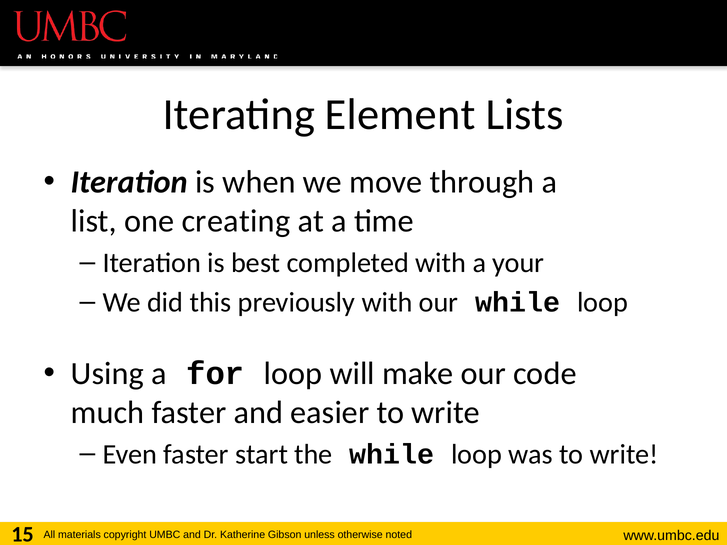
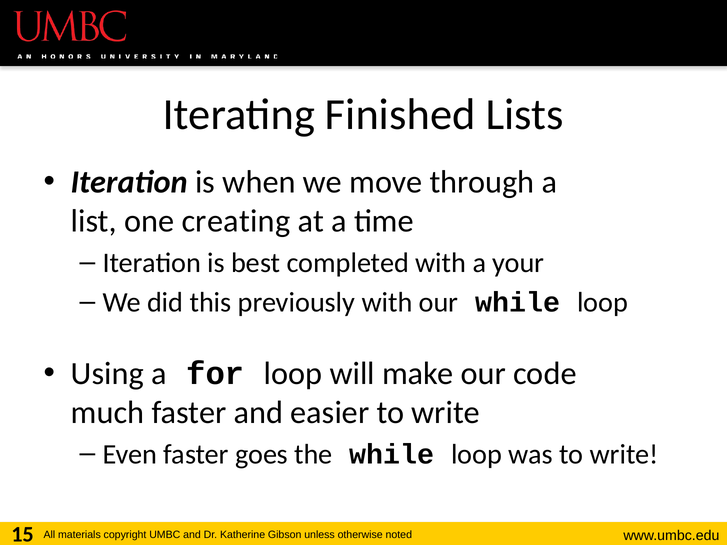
Element: Element -> Finished
start: start -> goes
